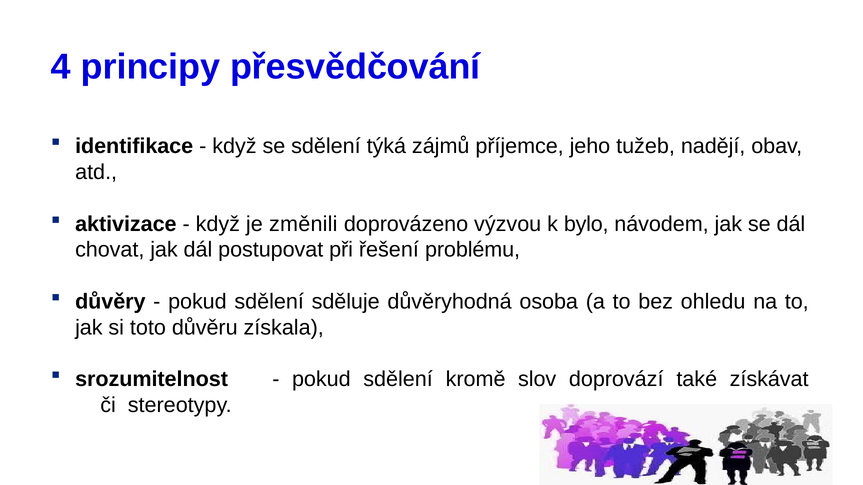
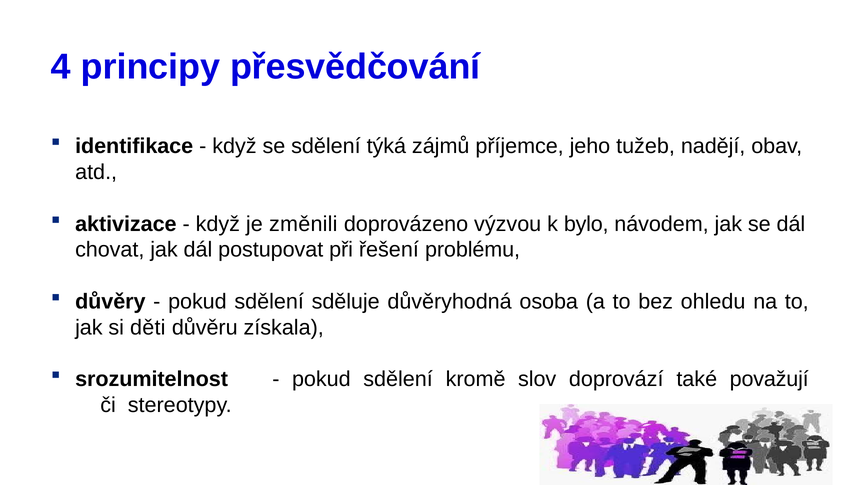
toto: toto -> děti
získávat: získávat -> považují
